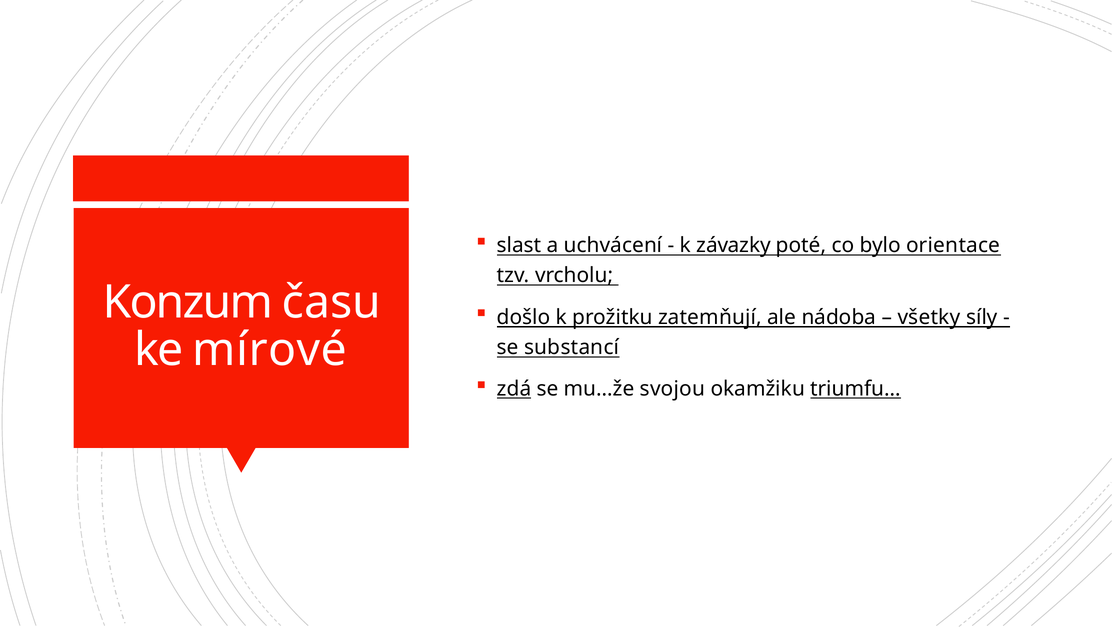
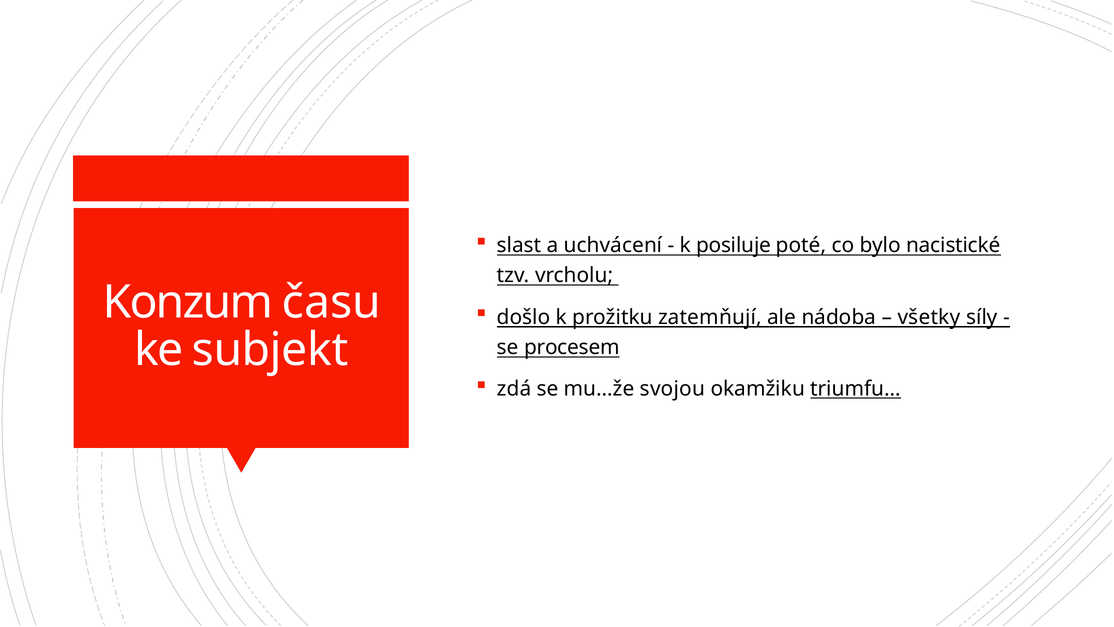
závazky: závazky -> posiluje
orientace: orientace -> nacistické
mírové: mírové -> subjekt
substancí: substancí -> procesem
zdá underline: present -> none
